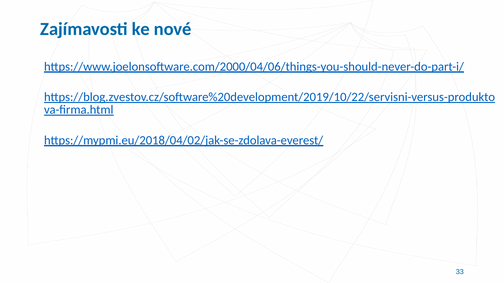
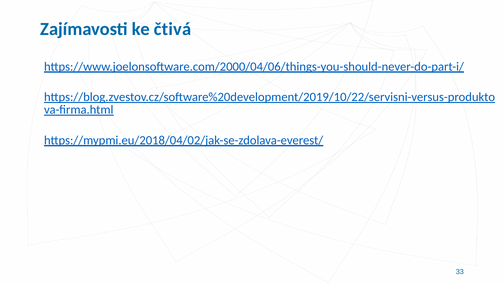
nové: nové -> čtivá
